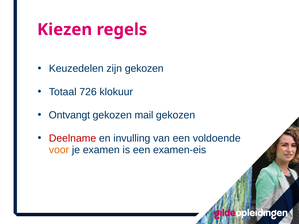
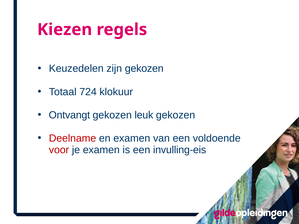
726: 726 -> 724
mail: mail -> leuk
en invulling: invulling -> examen
voor colour: orange -> red
examen-eis: examen-eis -> invulling-eis
